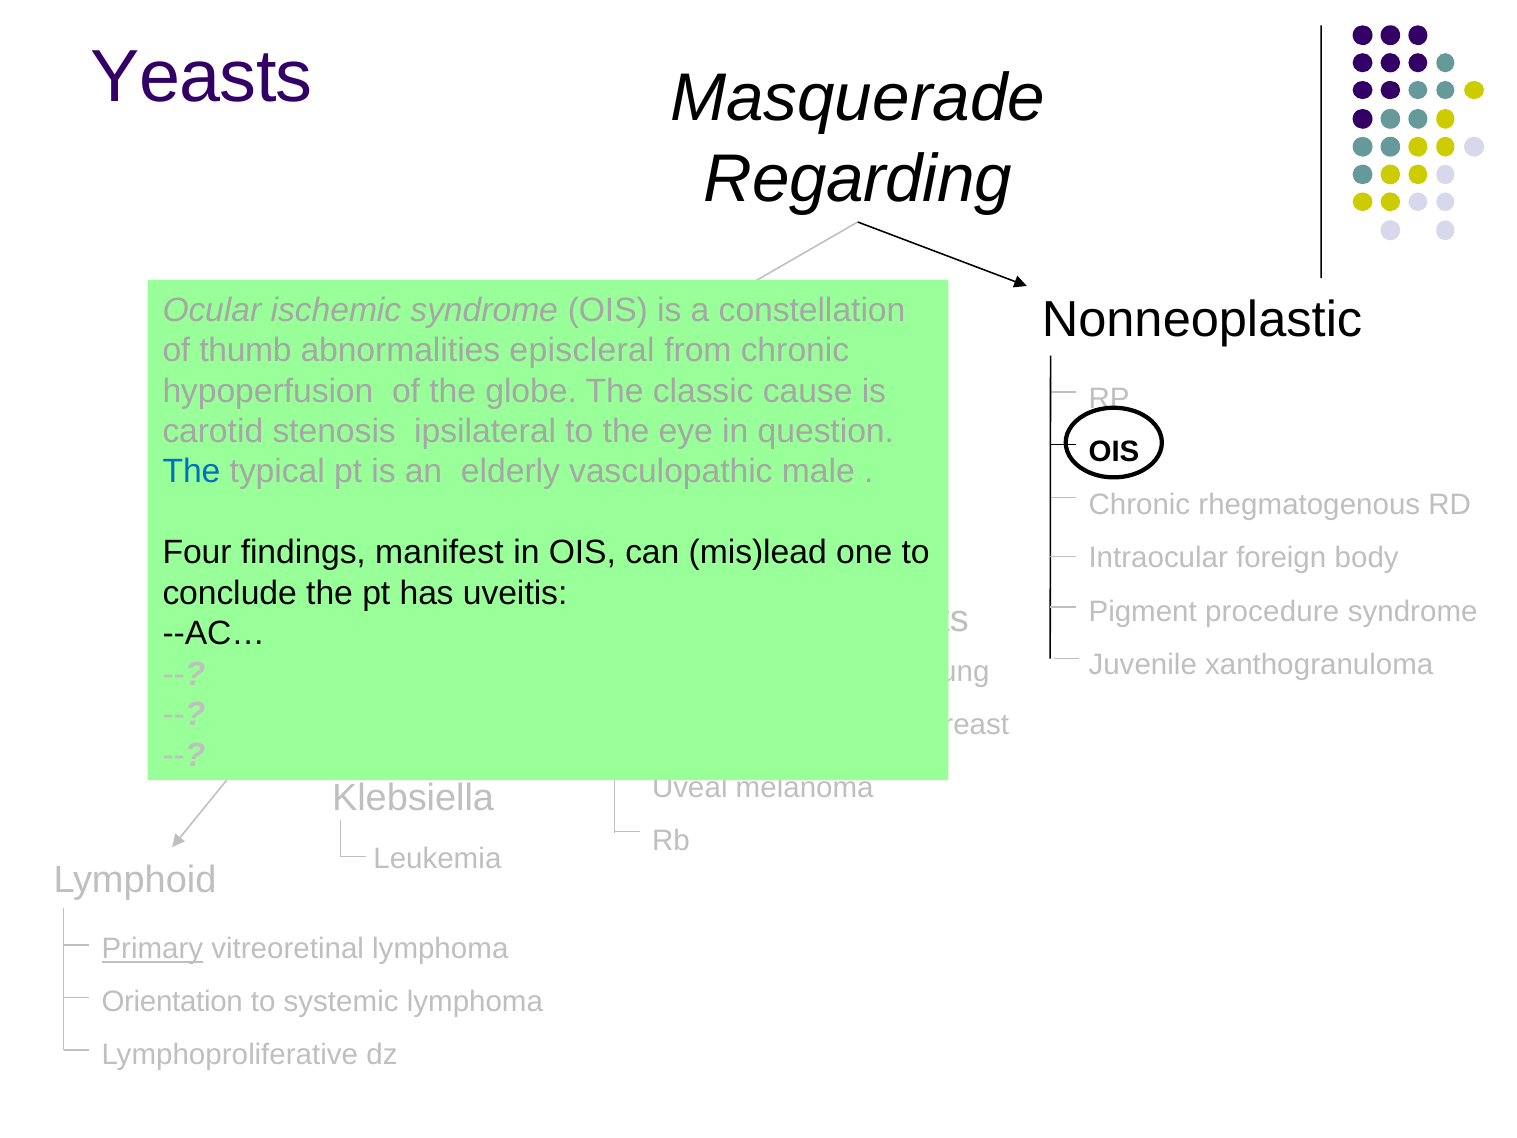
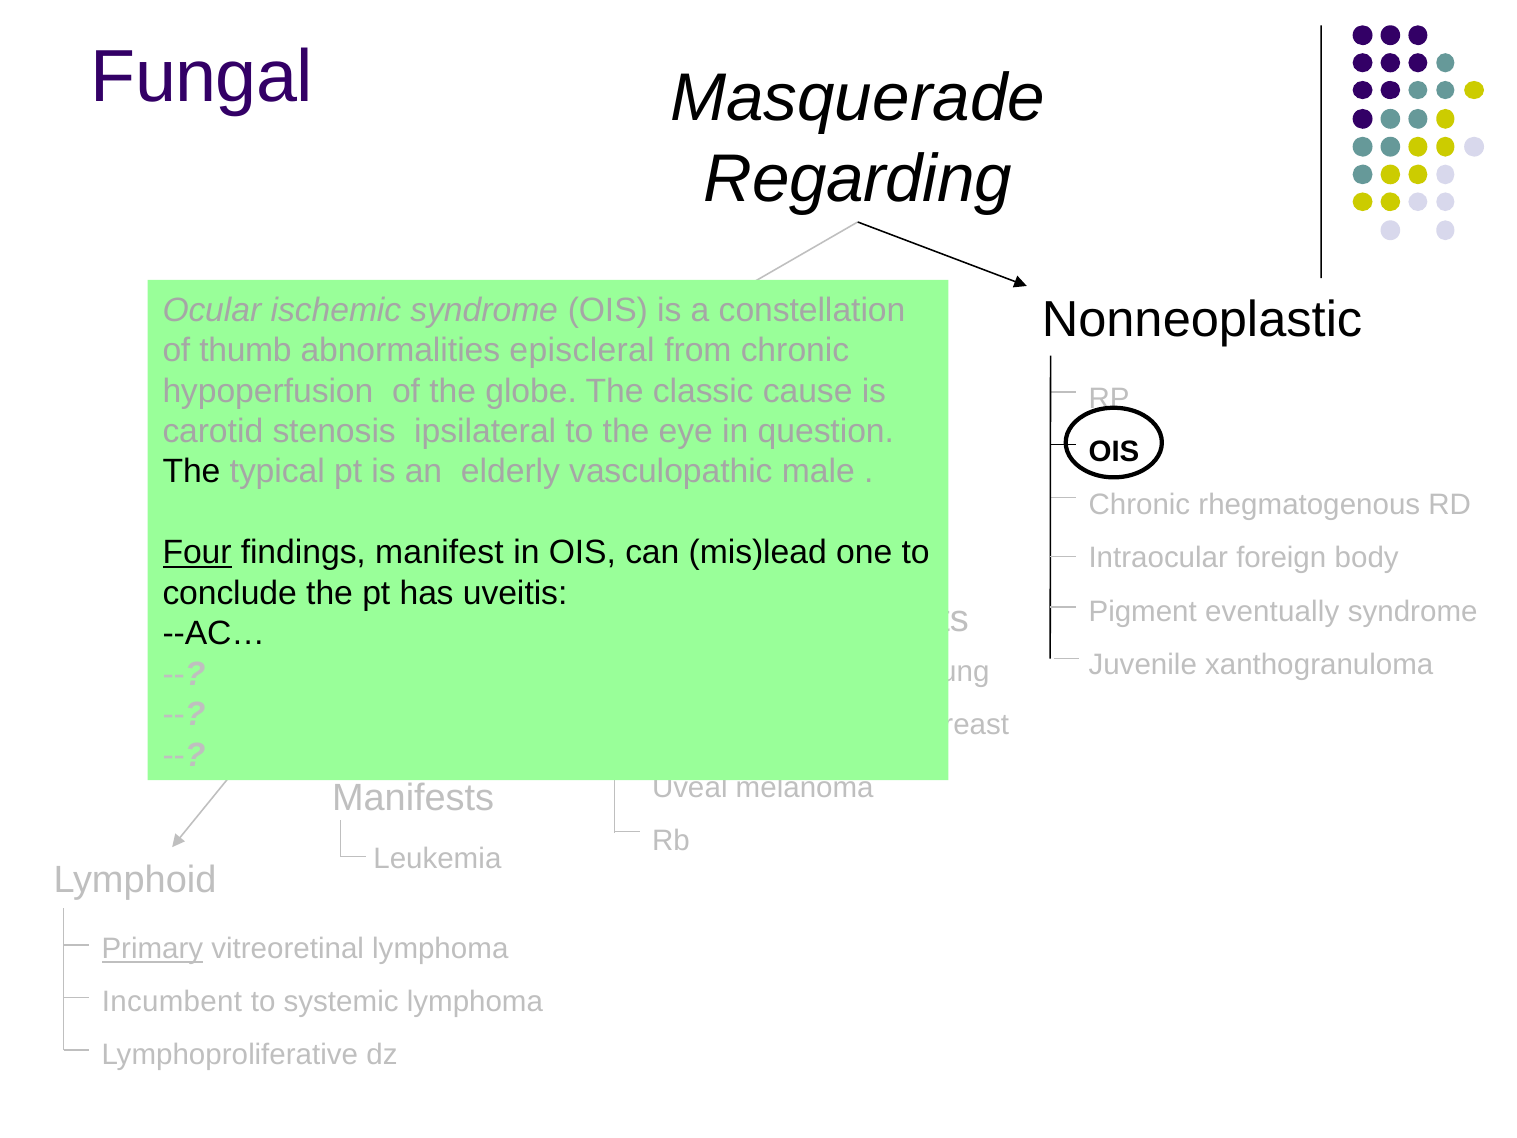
Yeasts: Yeasts -> Fungal
The at (191, 472) colour: blue -> black
Four underline: none -> present
procedure: procedure -> eventually
Klebsiella: Klebsiella -> Manifests
Orientation: Orientation -> Incumbent
